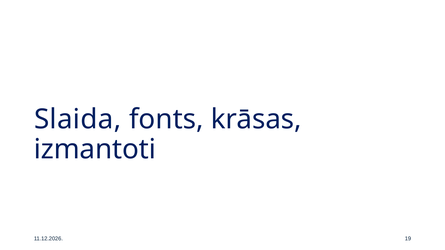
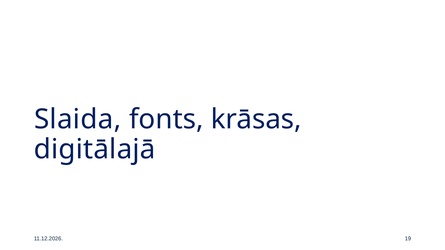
izmantoti: izmantoti -> digitālajā
